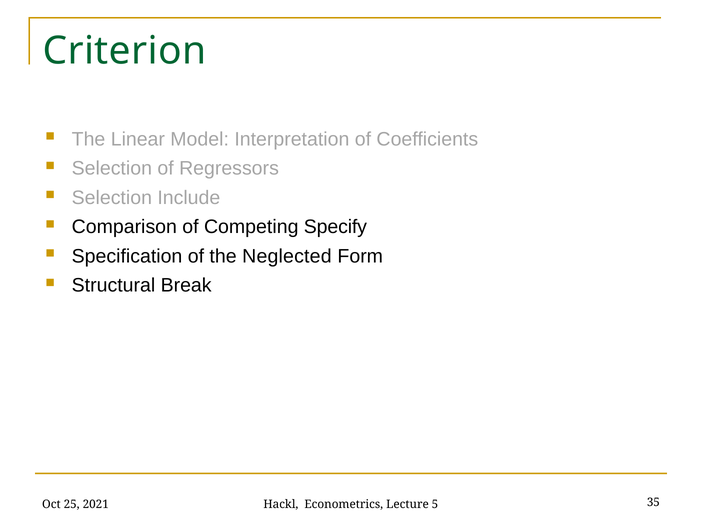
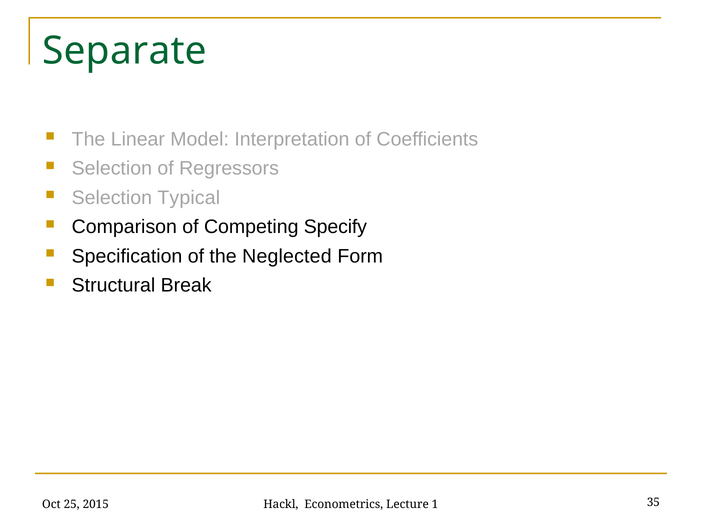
Criterion: Criterion -> Separate
Include: Include -> Typical
2021: 2021 -> 2015
5: 5 -> 1
